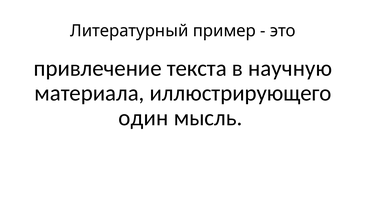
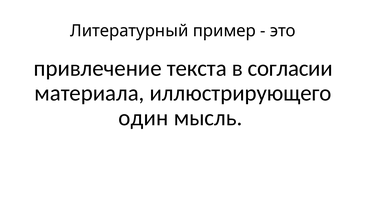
научную: научную -> согласии
